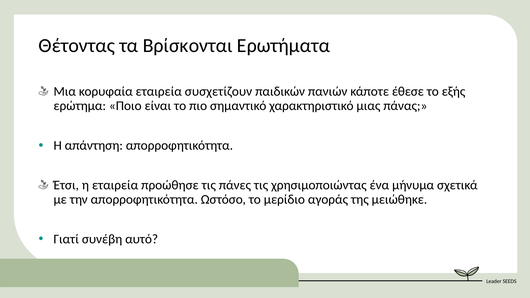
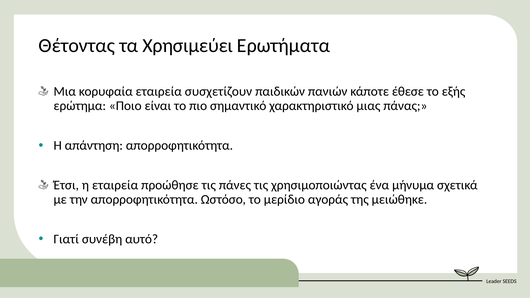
Βρίσκονται: Βρίσκονται -> Χρησιμεύει
